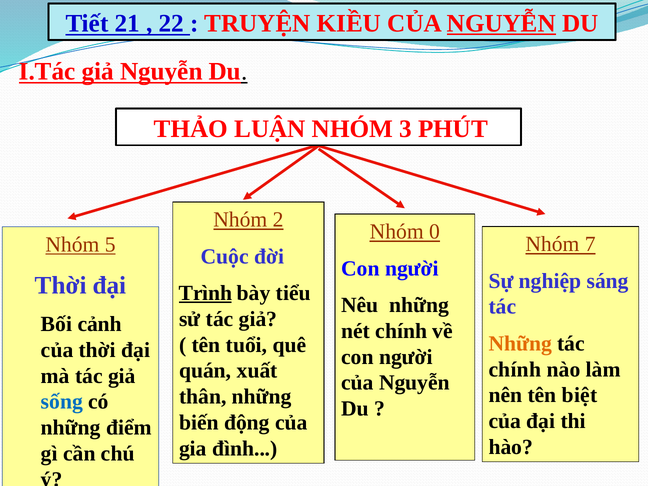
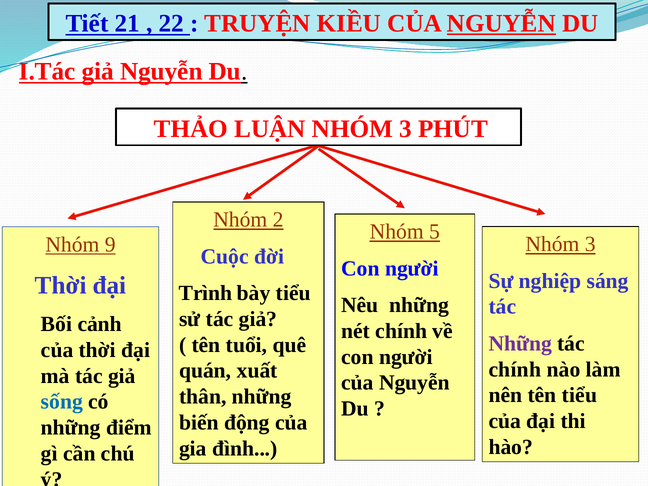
0: 0 -> 5
7 at (590, 244): 7 -> 3
5: 5 -> 9
Trình underline: present -> none
Những at (520, 344) colour: orange -> purple
tên biệt: biệt -> tiểu
